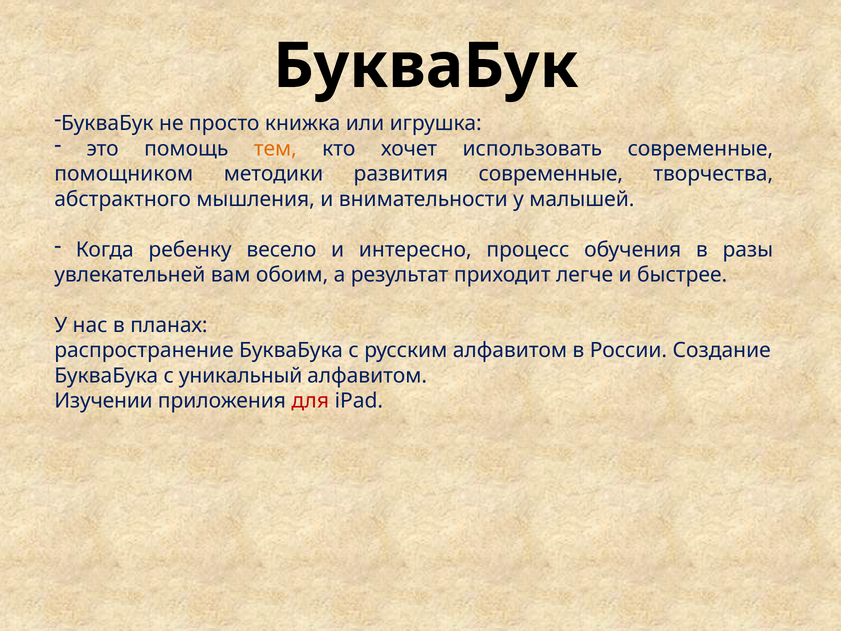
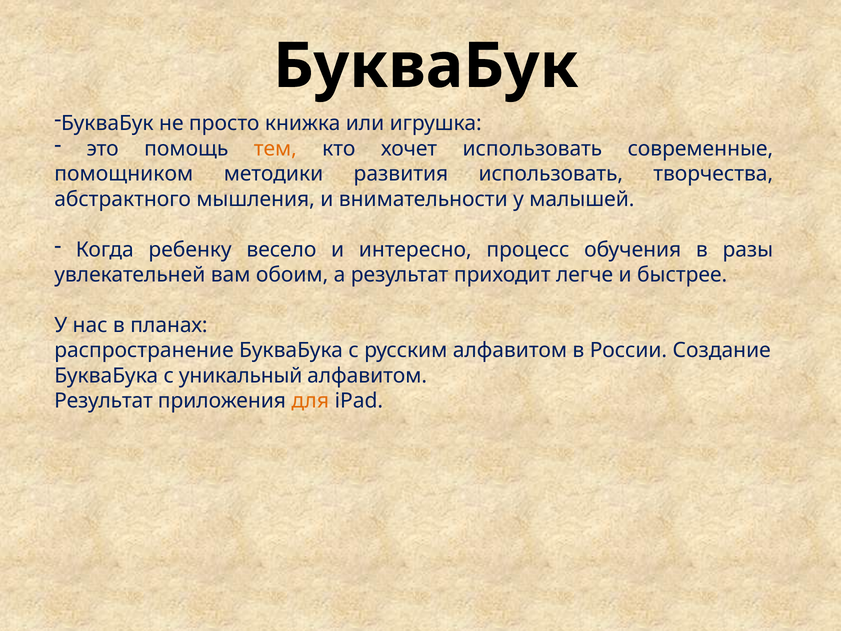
развития современные: современные -> использовать
Изучении at (103, 401): Изучении -> Результат
для colour: red -> orange
